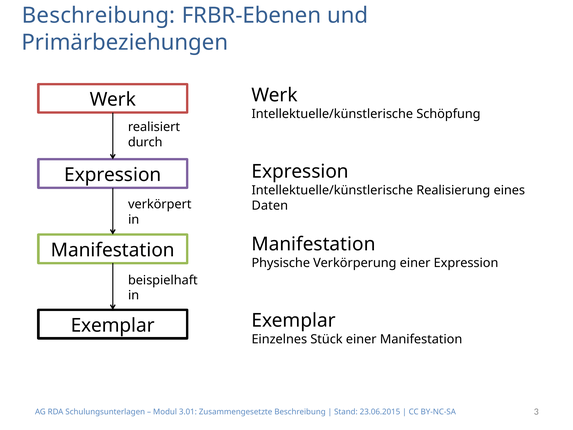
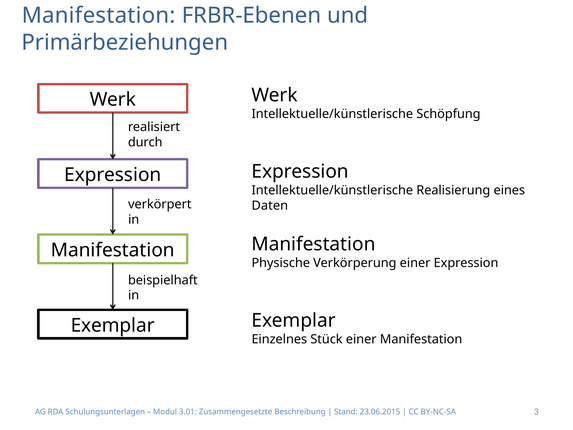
Beschreibung at (99, 16): Beschreibung -> Manifestation
